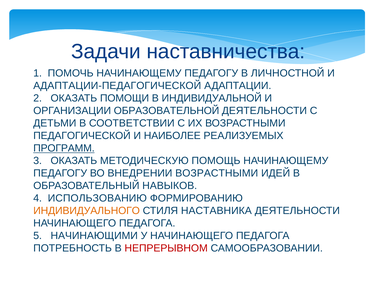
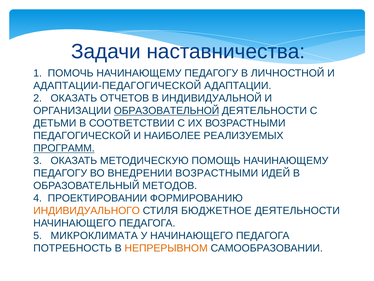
ПОМОЩИ: ПОМОЩИ -> ОТЧЕТОВ
ОБРАЗОВАТЕЛЬНОЙ underline: none -> present
НАВЫКОВ: НАВЫКОВ -> МЕТОДОВ
ИСПОЛЬЗОВАНИЮ: ИСПОЛЬЗОВАНИЮ -> ПРОЕКТИРОВАНИИ
НАСТАВНИКА: НАСТАВНИКА -> БЮДЖЕТНОЕ
НАЧИНАЮЩИМИ: НАЧИНАЮЩИМИ -> МИКРОКЛИМАТА
НЕПРЕРЫВНОМ colour: red -> orange
